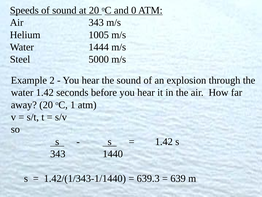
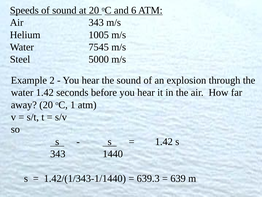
0: 0 -> 6
1444: 1444 -> 7545
